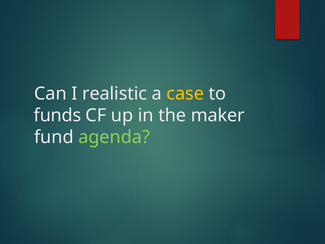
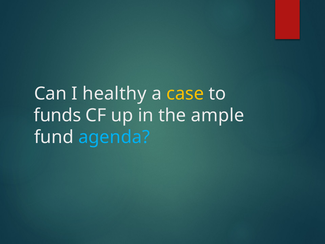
realistic: realistic -> healthy
maker: maker -> ample
agenda colour: light green -> light blue
